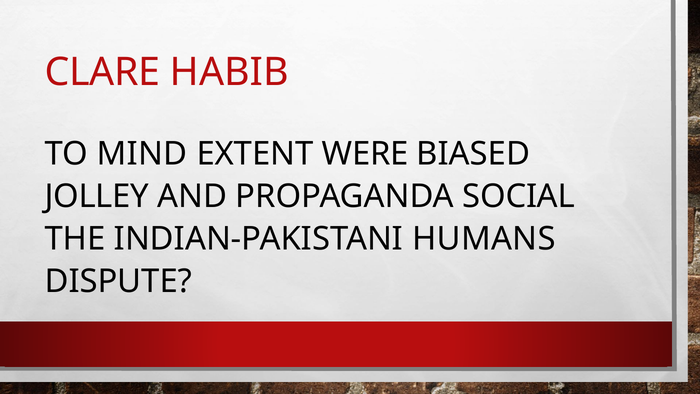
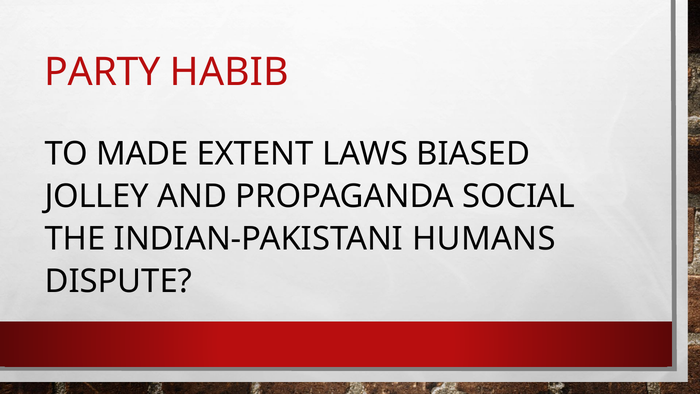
CLARE: CLARE -> PARTY
MIND: MIND -> MADE
WERE: WERE -> LAWS
